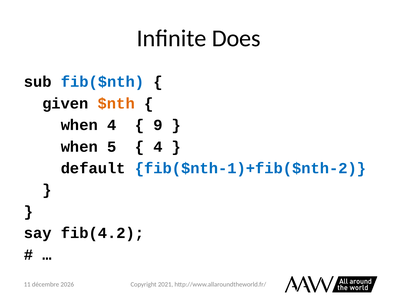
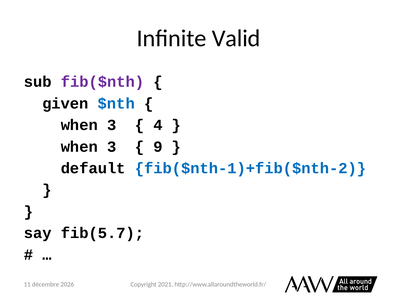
Does: Does -> Valid
fib($nth colour: blue -> purple
$nth colour: orange -> blue
4 at (112, 125): 4 -> 3
9: 9 -> 4
5 at (112, 147): 5 -> 3
4 at (158, 147): 4 -> 9
fib(4.2: fib(4.2 -> fib(5.7
